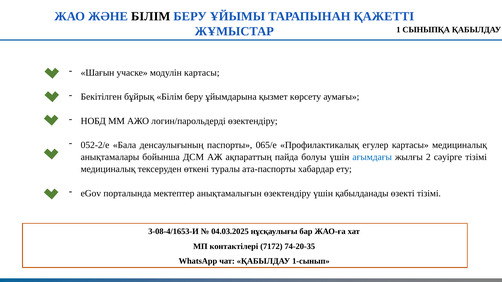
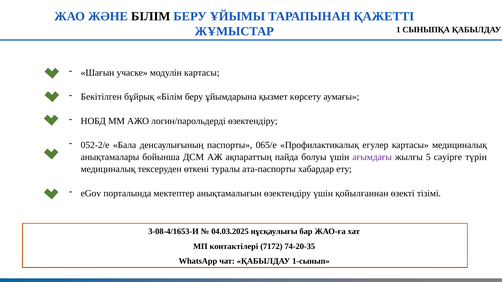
ағымдағы colour: blue -> purple
2: 2 -> 5
сәуірге тізімі: тізімі -> түрін
қабылданады: қабылданады -> қойылғаннан
